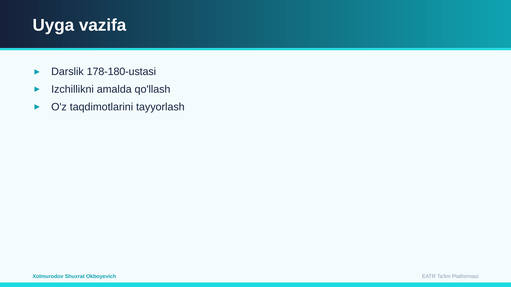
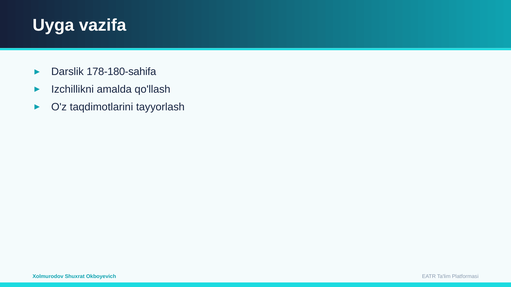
178-180-ustasi: 178-180-ustasi -> 178-180-sahifa
